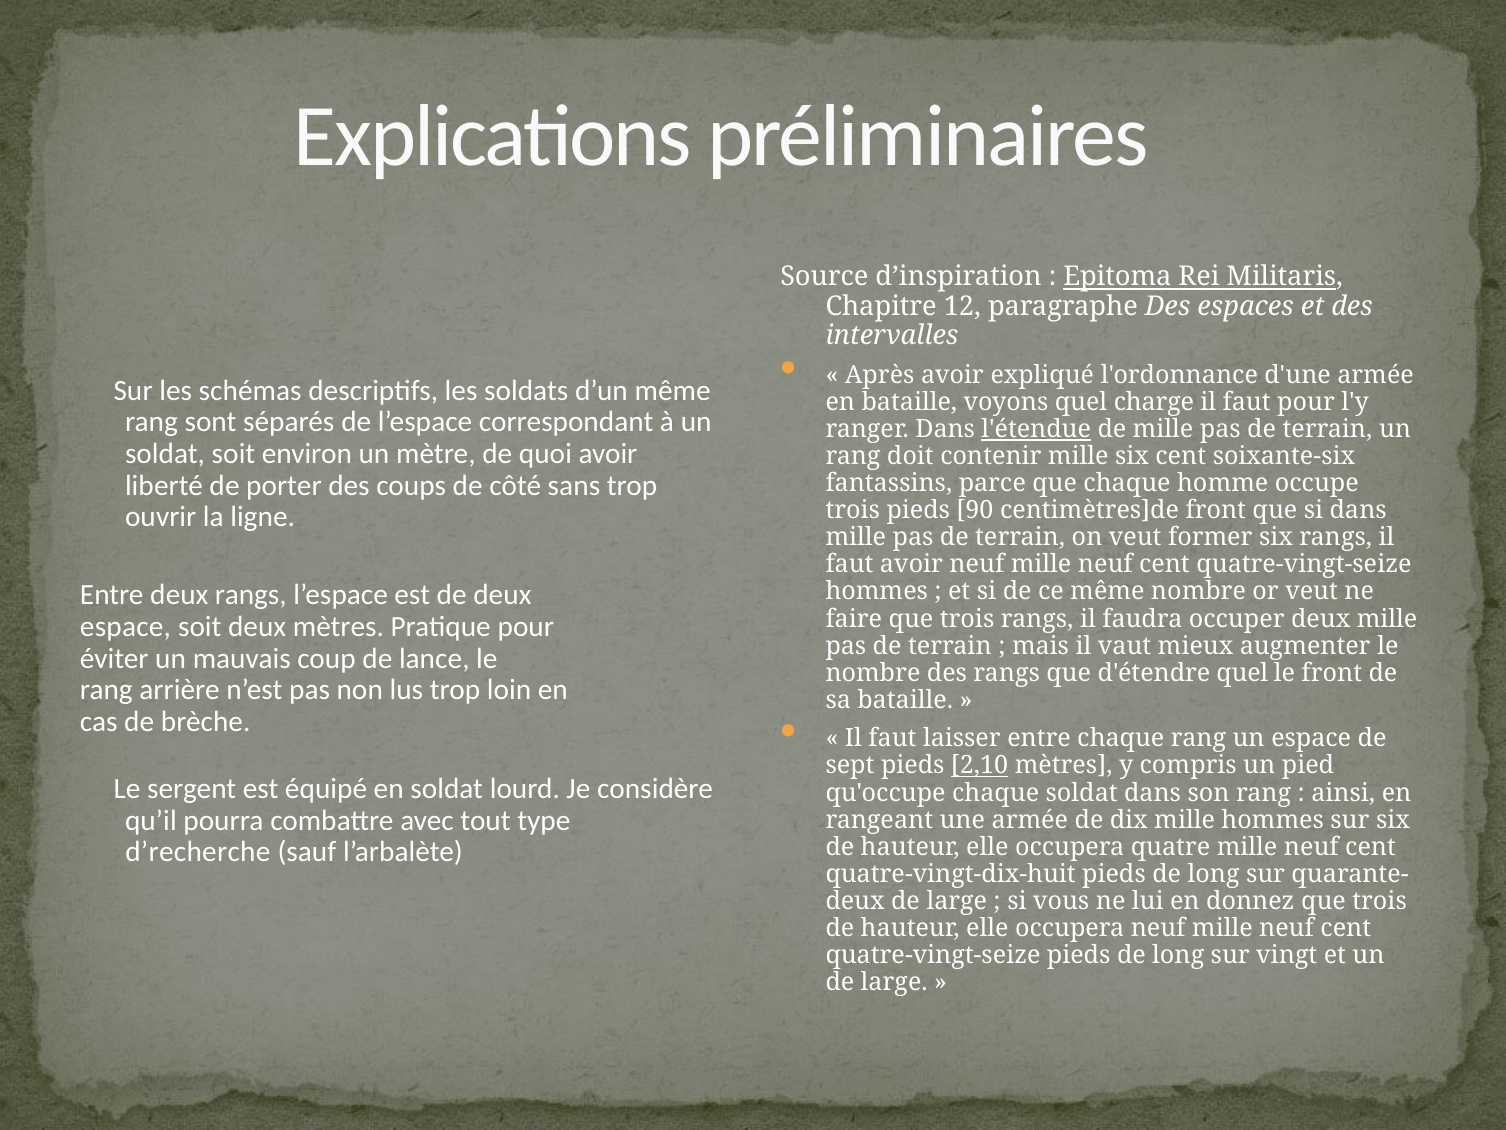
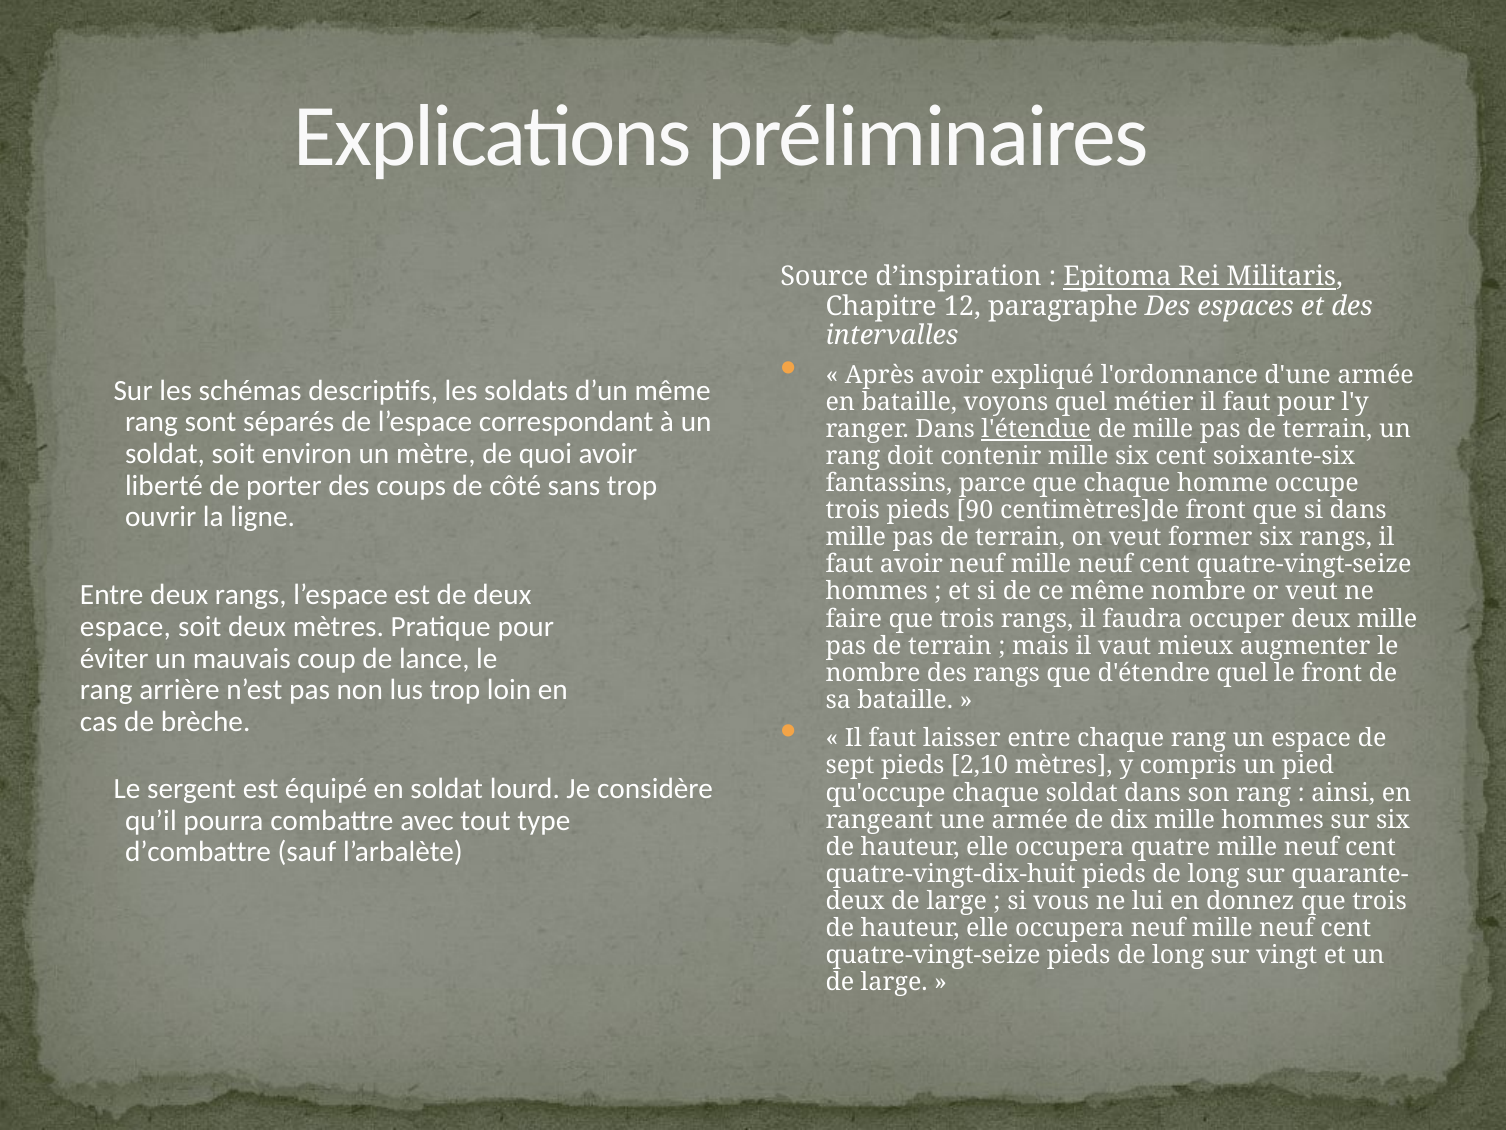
charge: charge -> métier
2,10 underline: present -> none
d’recherche: d’recherche -> d’combattre
